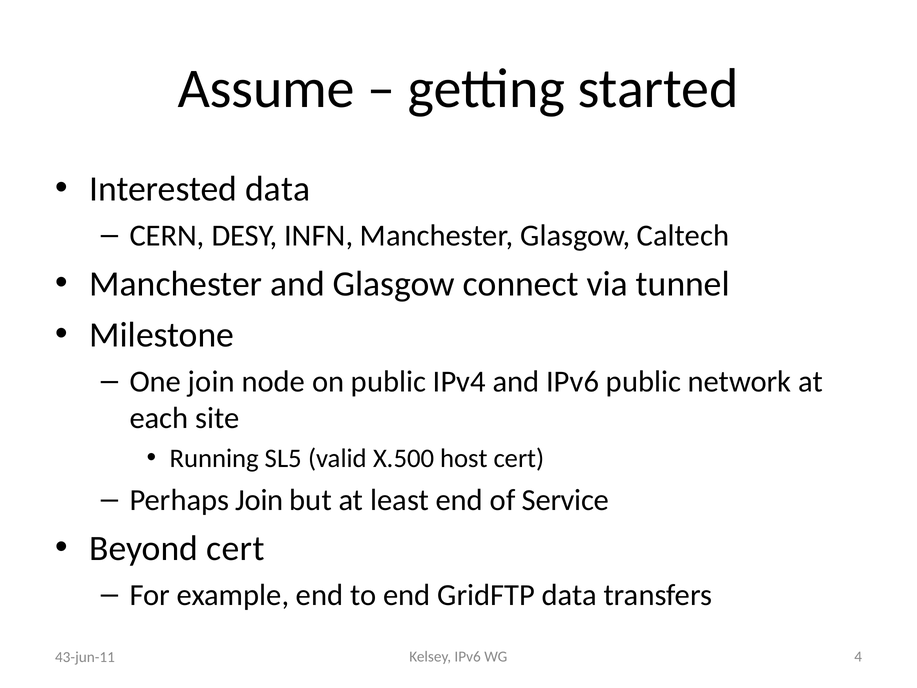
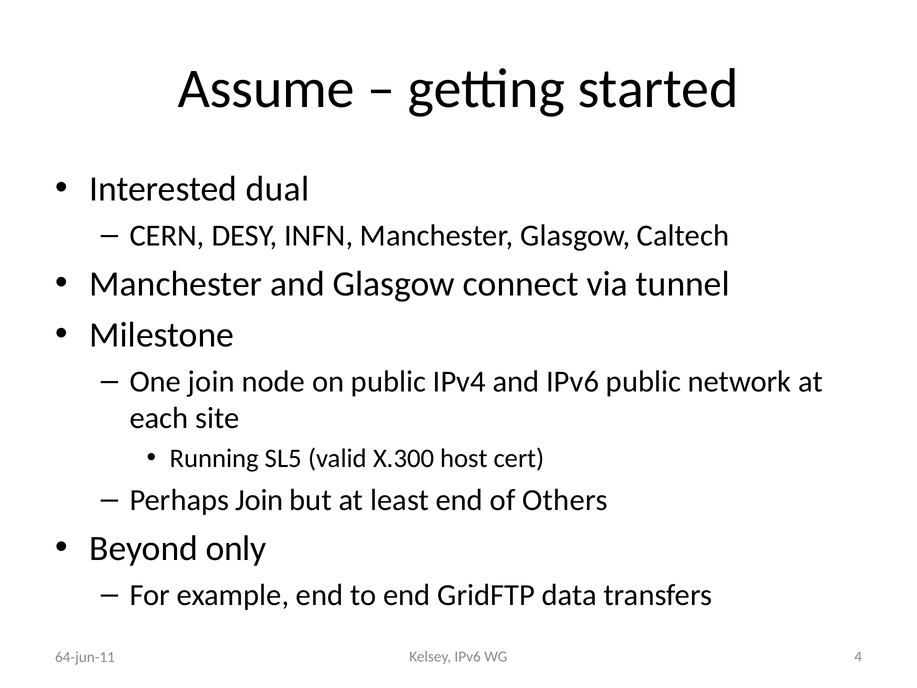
Interested data: data -> dual
X.500: X.500 -> X.300
Service: Service -> Others
Beyond cert: cert -> only
43-jun-11: 43-jun-11 -> 64-jun-11
